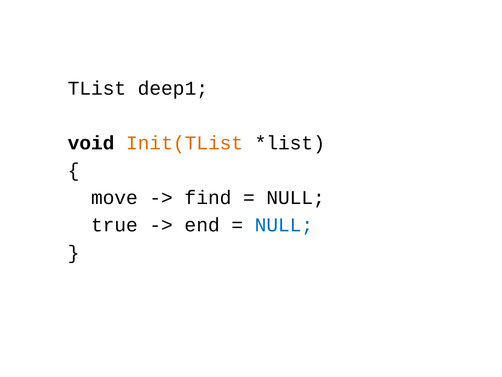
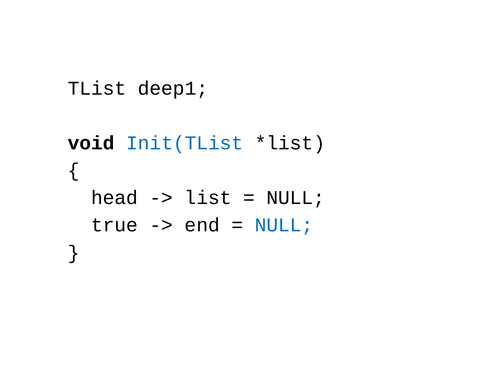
Init(TList colour: orange -> blue
move: move -> head
find: find -> list
